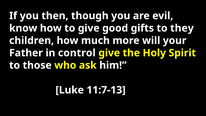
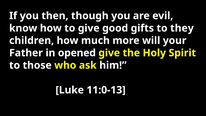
control: control -> opened
11:7-13: 11:7-13 -> 11:0-13
